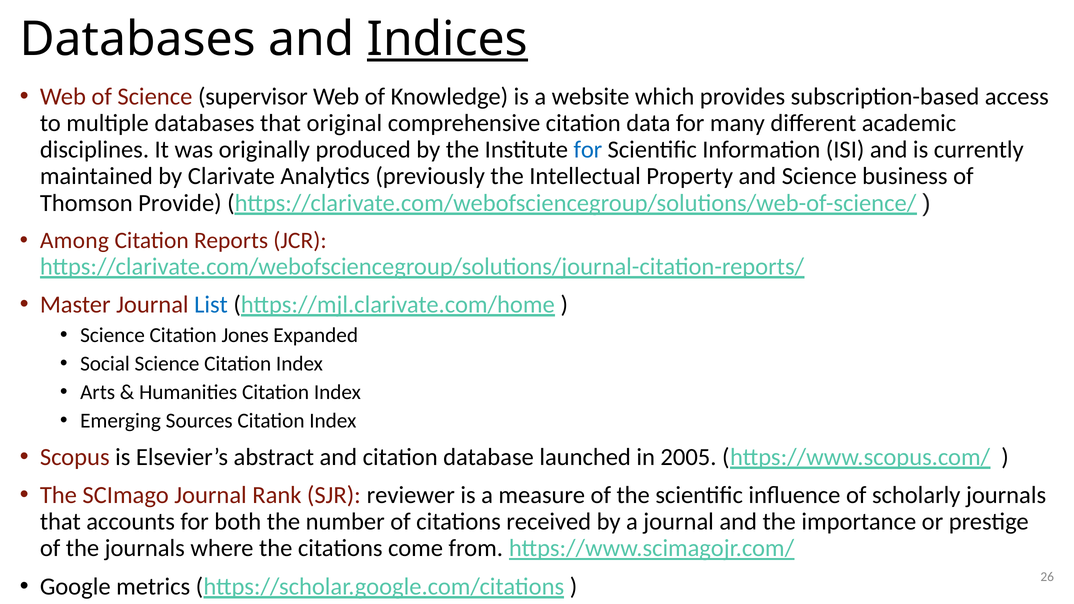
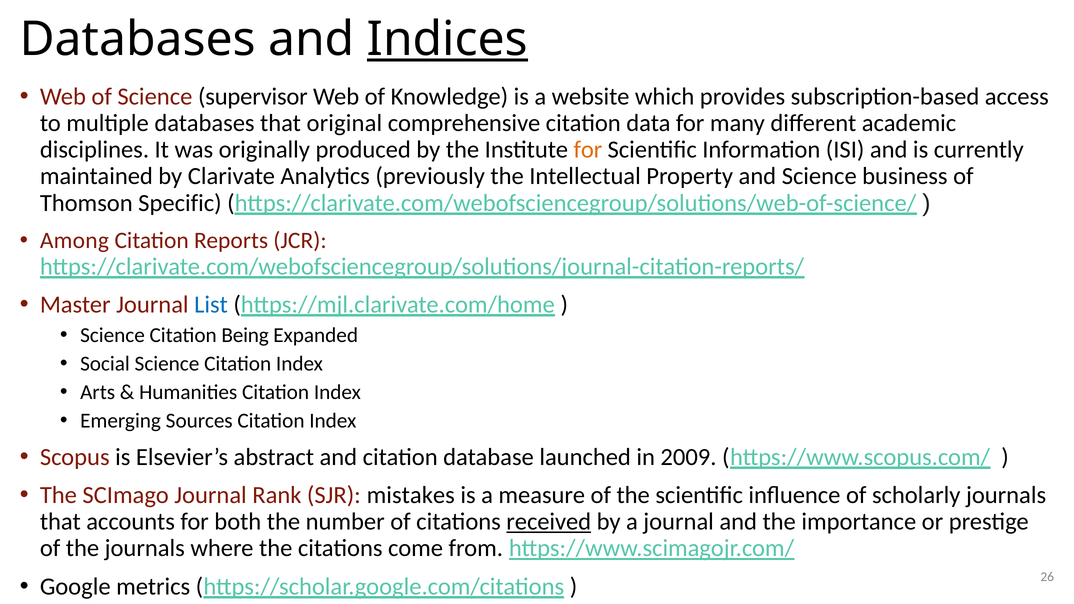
for at (588, 150) colour: blue -> orange
Provide: Provide -> Specific
Jones: Jones -> Being
2005: 2005 -> 2009
reviewer: reviewer -> mistakes
received underline: none -> present
